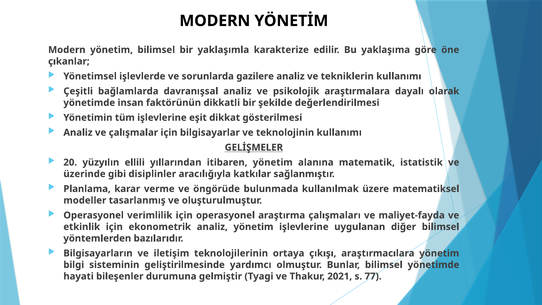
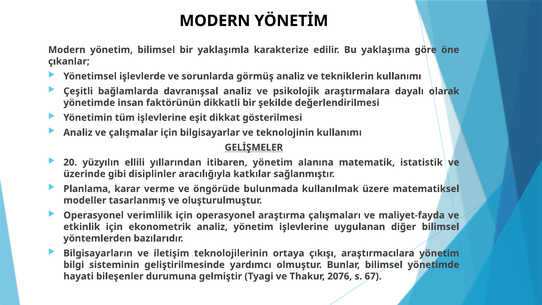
gazilere: gazilere -> görmüş
2021: 2021 -> 2076
77: 77 -> 67
